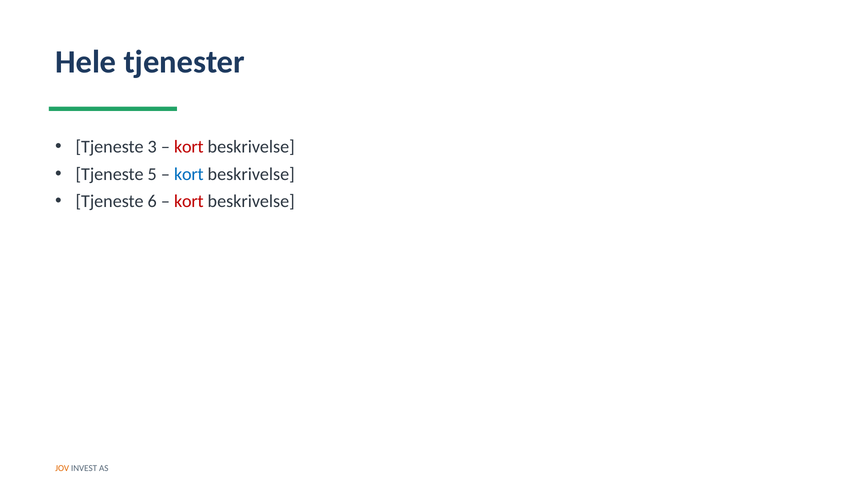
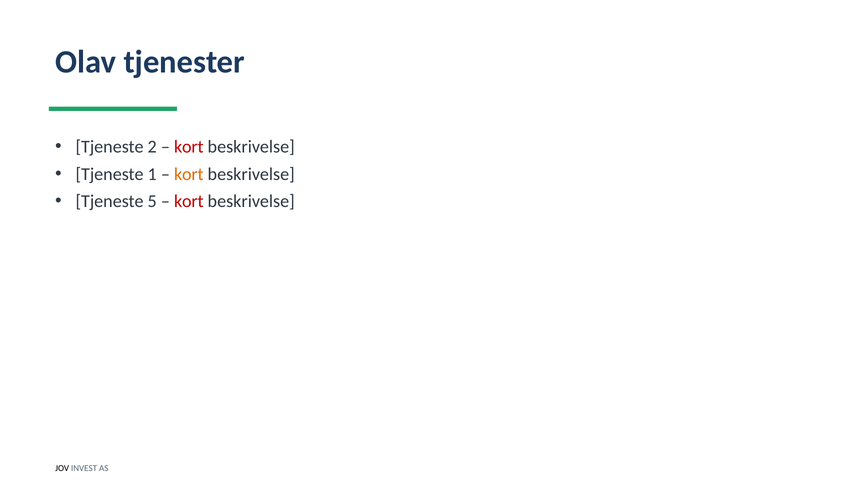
Hele: Hele -> Olav
3: 3 -> 2
5: 5 -> 1
kort at (189, 174) colour: blue -> orange
6: 6 -> 5
JOV colour: orange -> black
